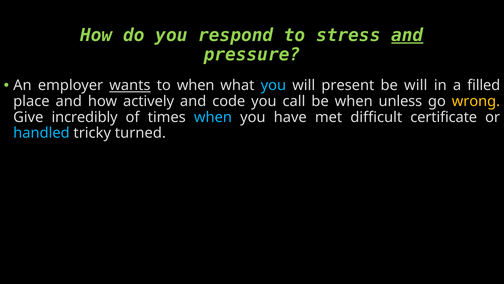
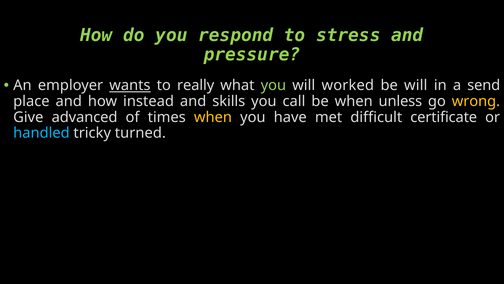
and at (407, 35) underline: present -> none
to when: when -> really
you at (273, 85) colour: light blue -> light green
present: present -> worked
filled: filled -> send
actively: actively -> instead
code: code -> skills
incredibly: incredibly -> advanced
when at (213, 117) colour: light blue -> yellow
